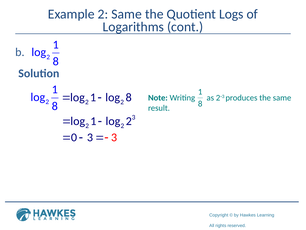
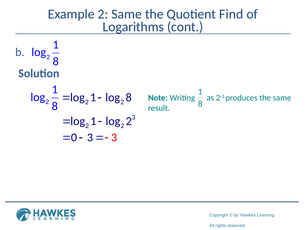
Logs: Logs -> Find
